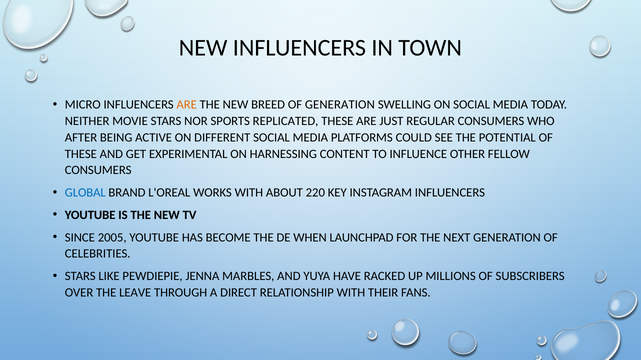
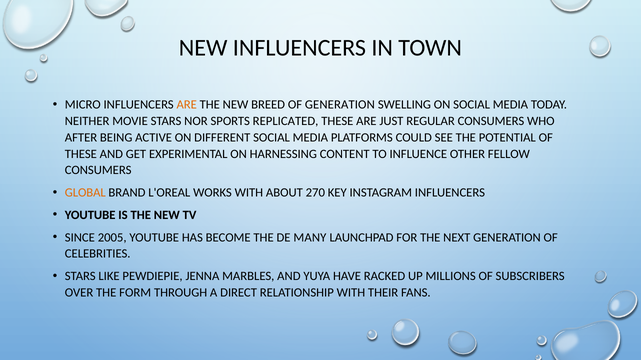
GLOBAL colour: blue -> orange
220: 220 -> 270
WHEN: WHEN -> MANY
LEAVE: LEAVE -> FORM
